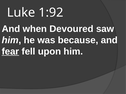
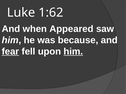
1:92: 1:92 -> 1:62
Devoured: Devoured -> Appeared
him at (73, 52) underline: none -> present
